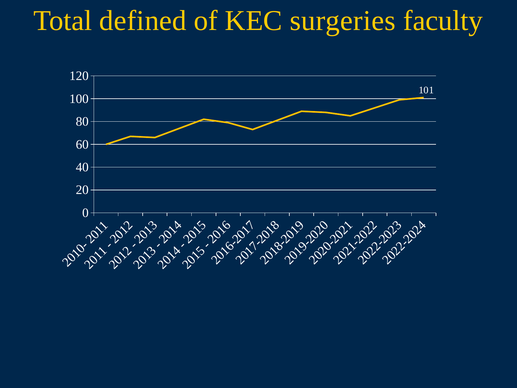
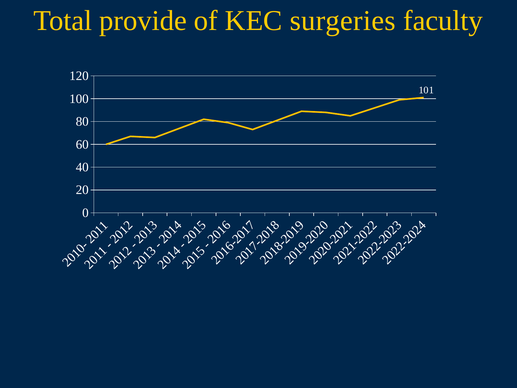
defined: defined -> provide
